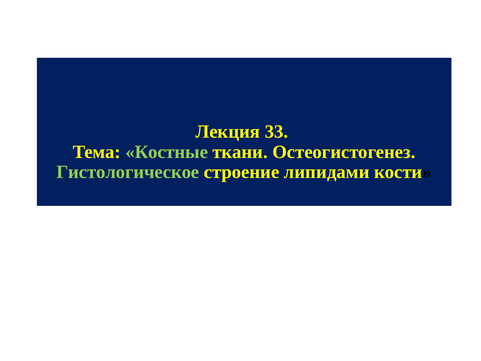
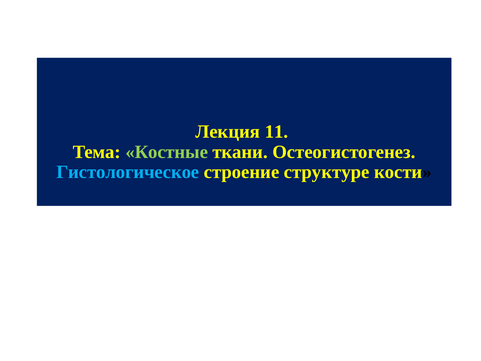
33: 33 -> 11
Гистологическое colour: light green -> light blue
липидами: липидами -> структуре
